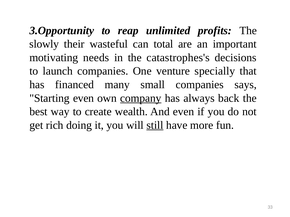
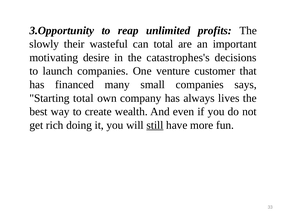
needs: needs -> desire
specially: specially -> customer
Starting even: even -> total
company underline: present -> none
back: back -> lives
